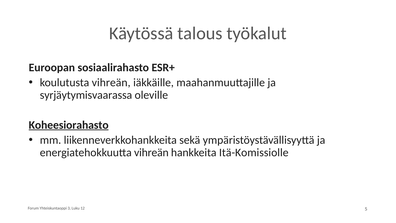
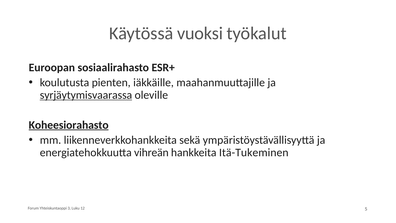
talous: talous -> vuoksi
koulutusta vihreän: vihreän -> pienten
syrjäytymisvaarassa underline: none -> present
Itä-Komissiolle: Itä-Komissiolle -> Itä-Tukeminen
